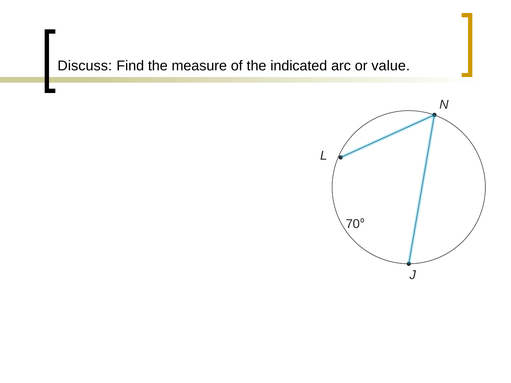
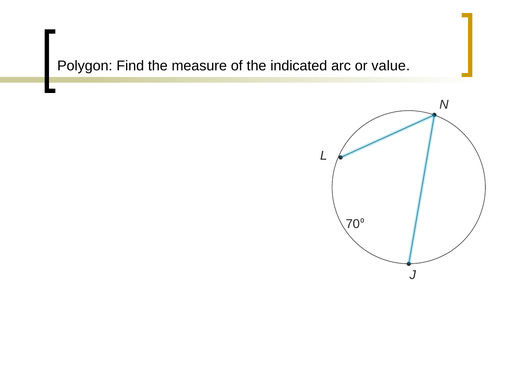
Discuss: Discuss -> Polygon
